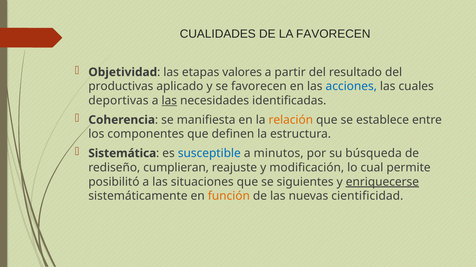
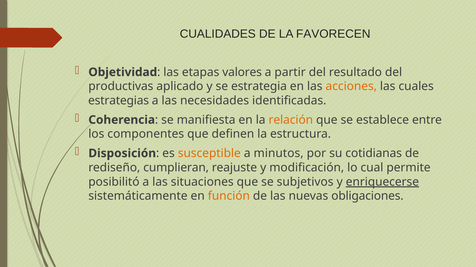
se favorecen: favorecen -> estrategia
acciones colour: blue -> orange
deportivas: deportivas -> estrategias
las at (169, 101) underline: present -> none
Sistemática: Sistemática -> Disposición
susceptible colour: blue -> orange
búsqueda: búsqueda -> cotidianas
siguientes: siguientes -> subjetivos
cientificidad: cientificidad -> obligaciones
